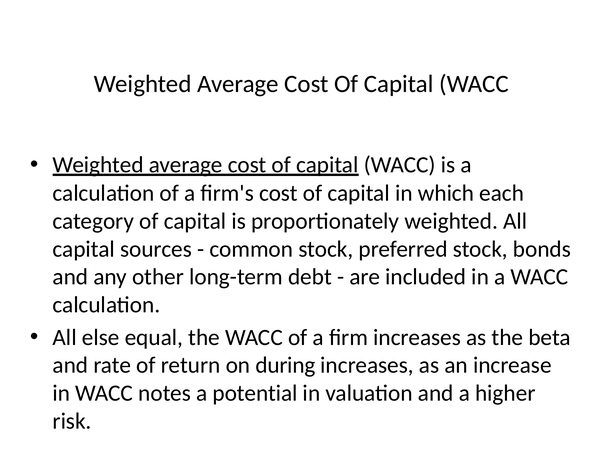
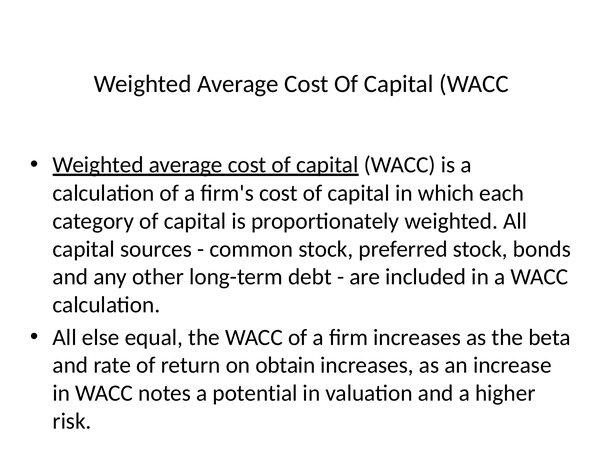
during: during -> obtain
